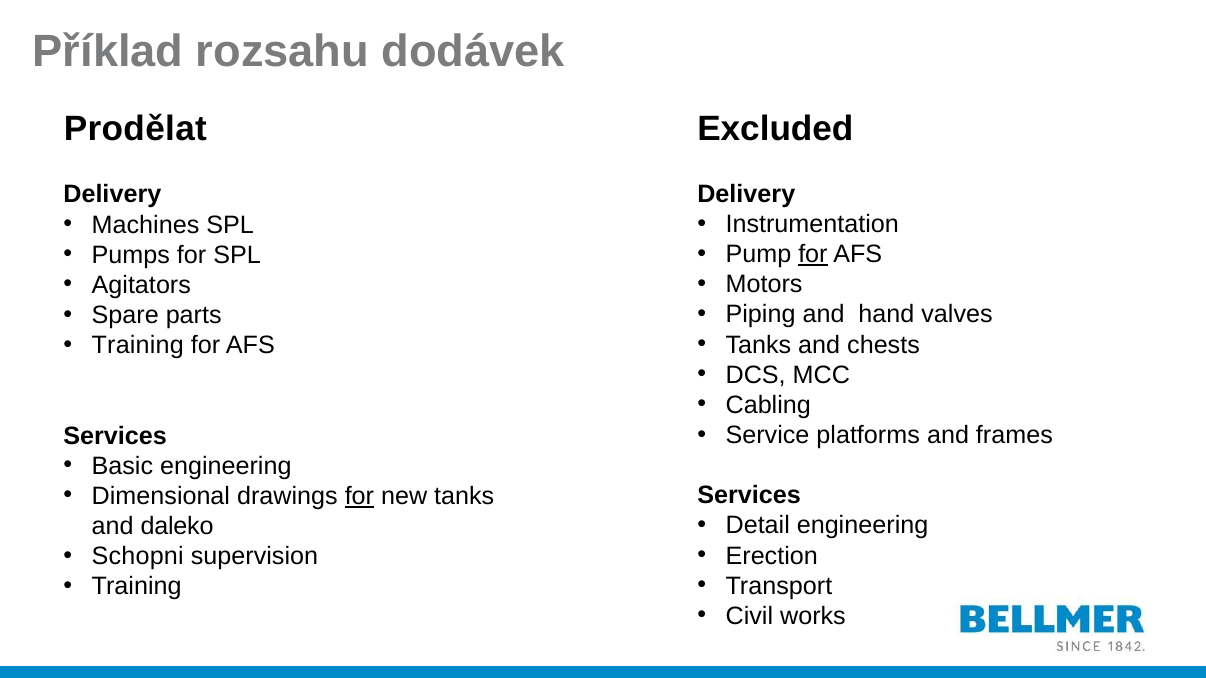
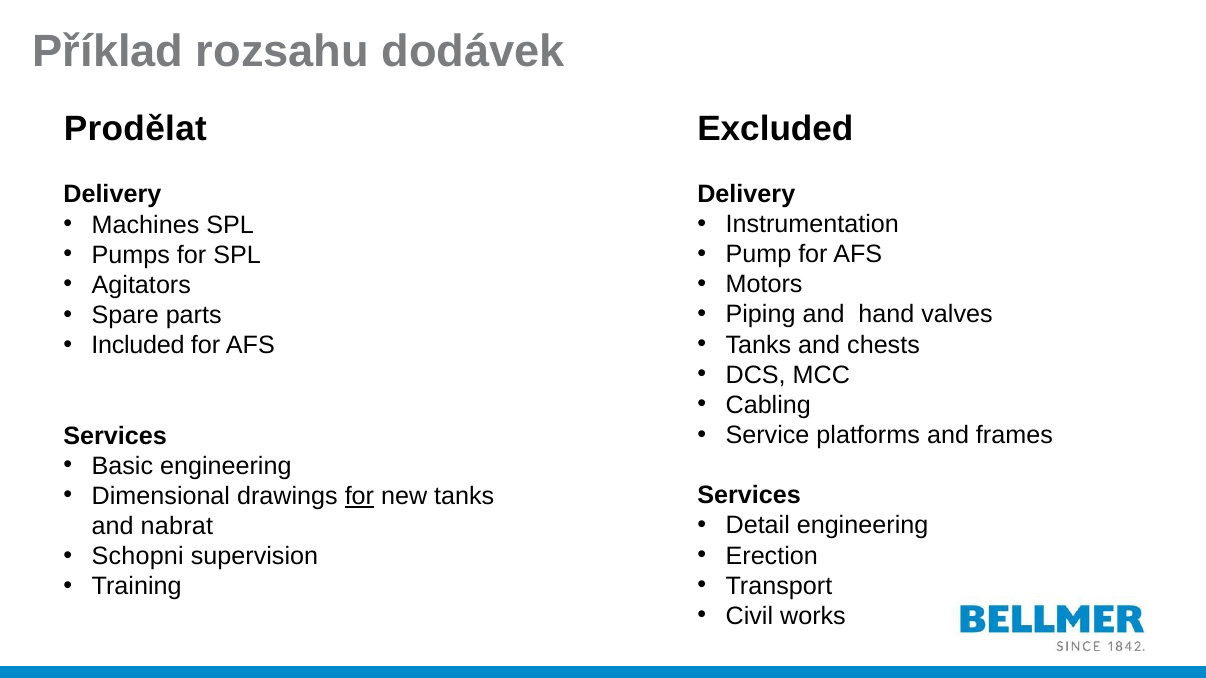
for at (813, 255) underline: present -> none
Training at (138, 345): Training -> Included
daleko: daleko -> nabrat
